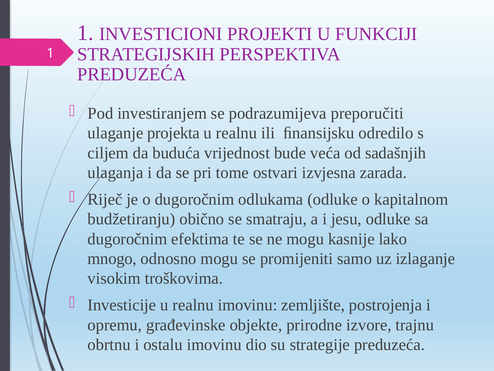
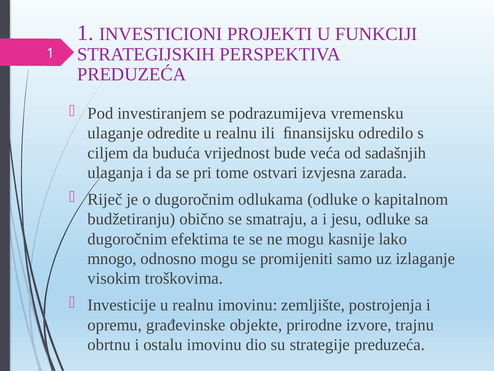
preporučiti: preporučiti -> vremensku
projekta: projekta -> odredite
